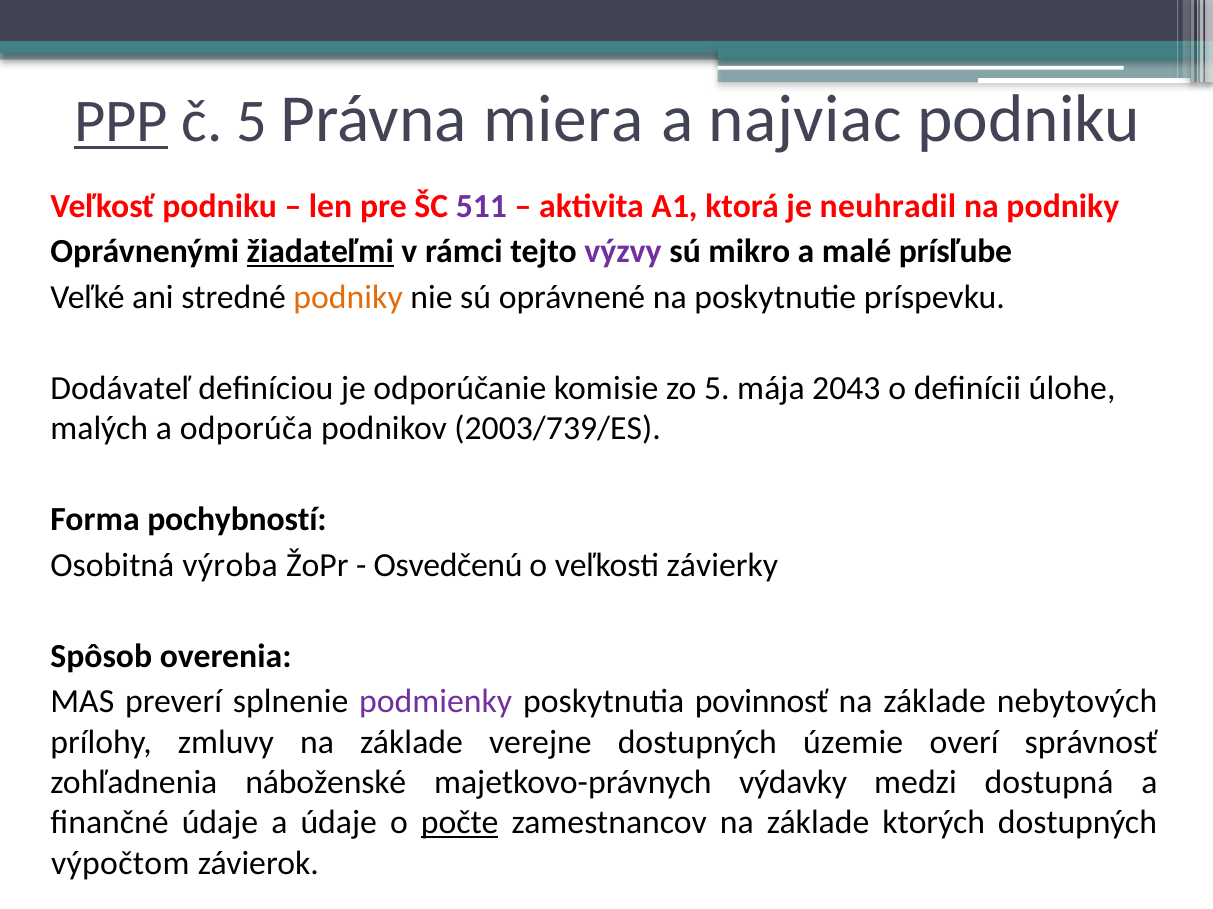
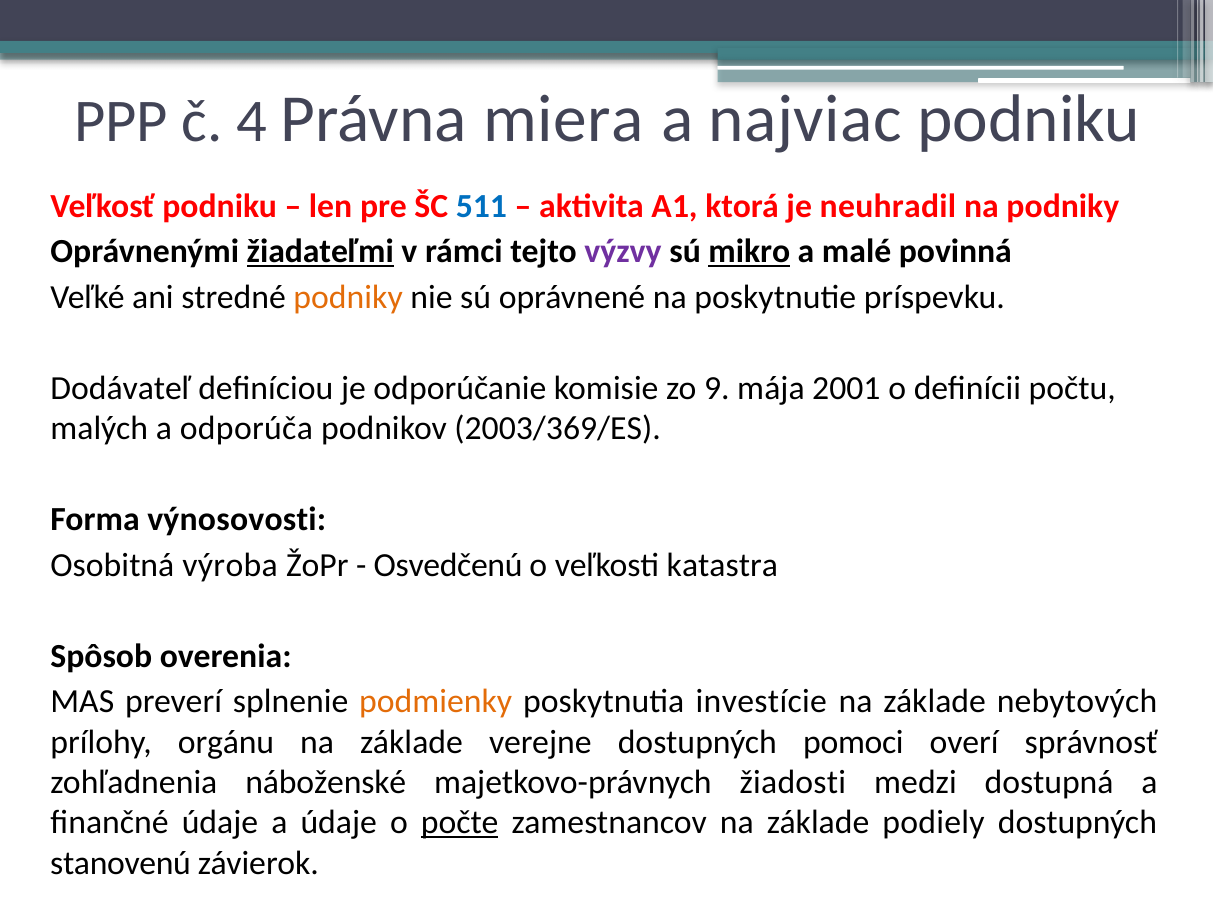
PPP underline: present -> none
č 5: 5 -> 4
511 colour: purple -> blue
mikro underline: none -> present
prísľube: prísľube -> povinná
zo 5: 5 -> 9
2043: 2043 -> 2001
úlohe: úlohe -> počtu
2003/739/ES: 2003/739/ES -> 2003/369/ES
pochybností: pochybností -> výnosovosti
závierky: závierky -> katastra
podmienky colour: purple -> orange
povinnosť: povinnosť -> investície
zmluvy: zmluvy -> orgánu
územie: územie -> pomoci
výdavky: výdavky -> žiadosti
ktorých: ktorých -> podiely
výpočtom: výpočtom -> stanovenú
